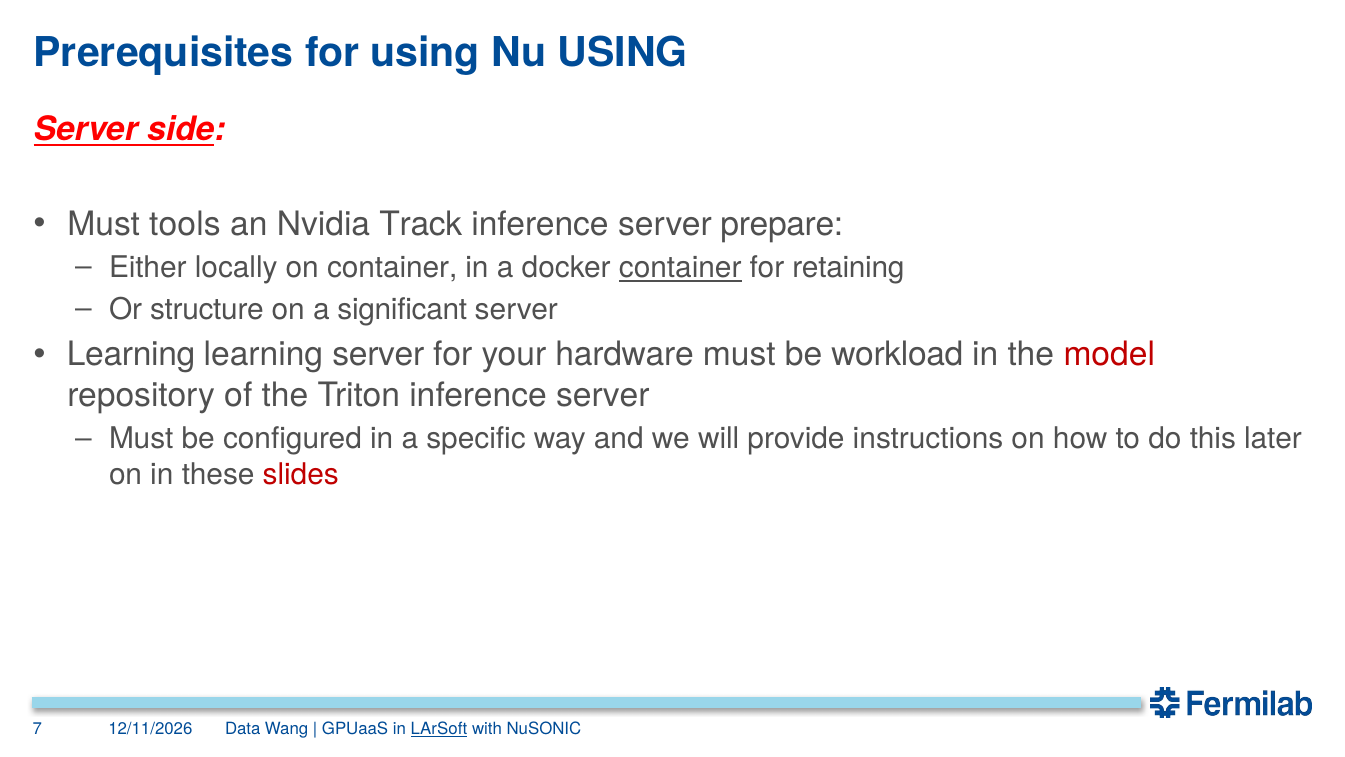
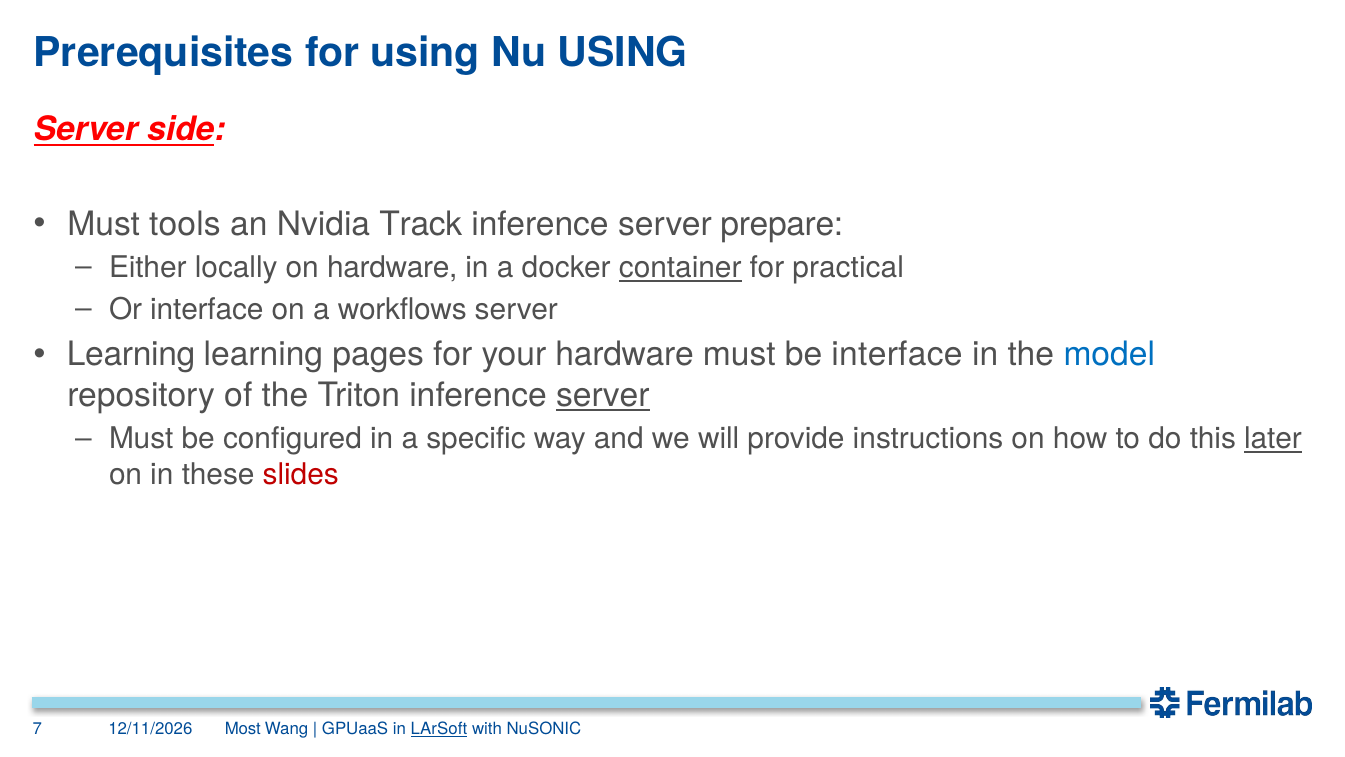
on container: container -> hardware
retaining: retaining -> practical
Or structure: structure -> interface
significant: significant -> workflows
learning server: server -> pages
be workload: workload -> interface
model colour: red -> blue
server at (603, 395) underline: none -> present
later underline: none -> present
Data: Data -> Most
